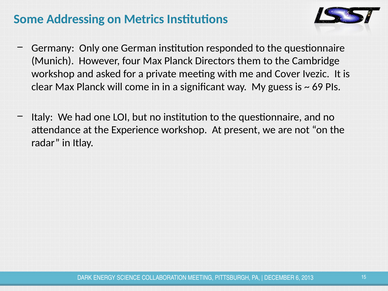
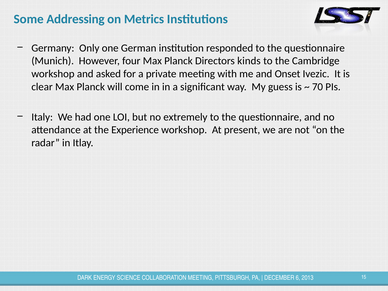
them: them -> kinds
Cover: Cover -> Onset
69: 69 -> 70
no institution: institution -> extremely
